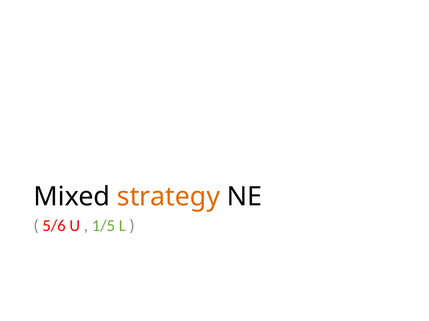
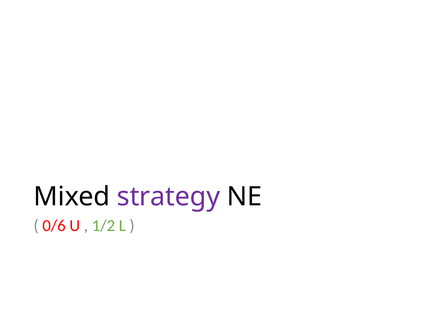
strategy colour: orange -> purple
5/6: 5/6 -> 0/6
1/5: 1/5 -> 1/2
